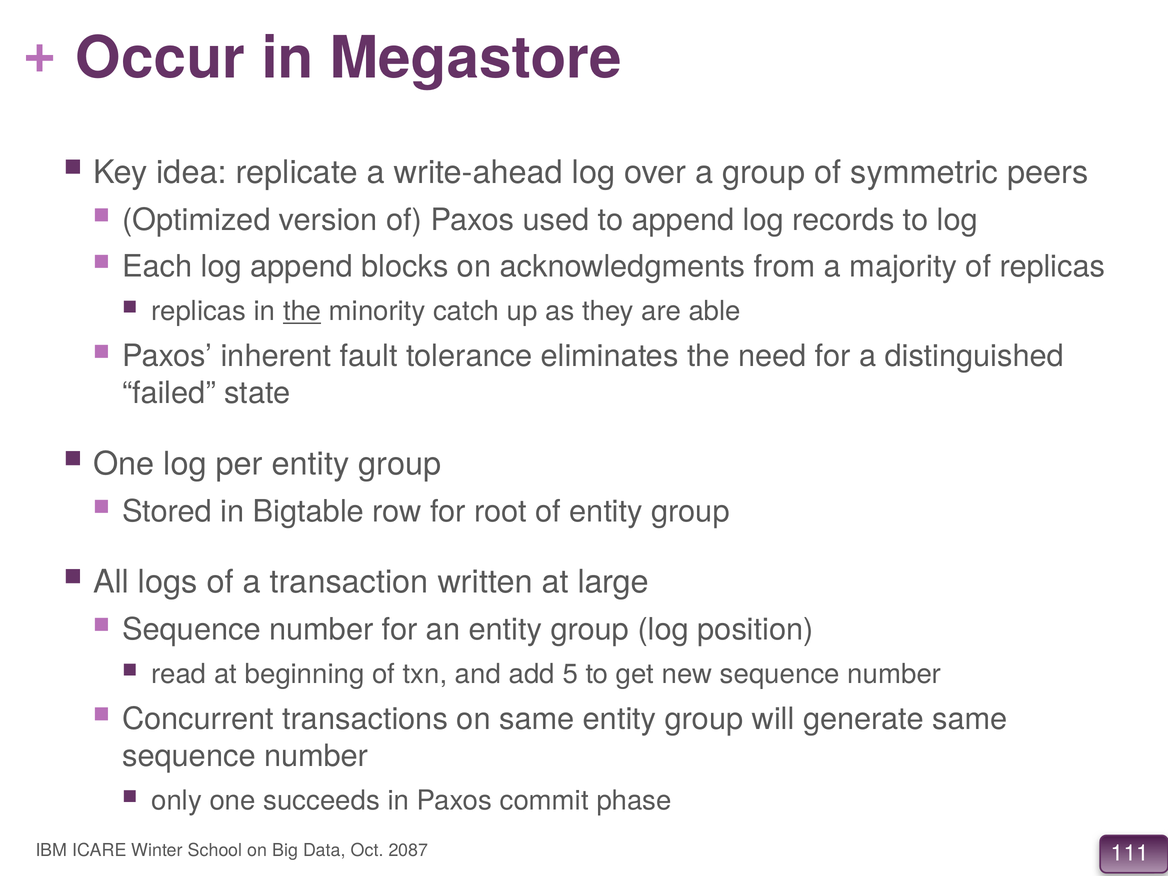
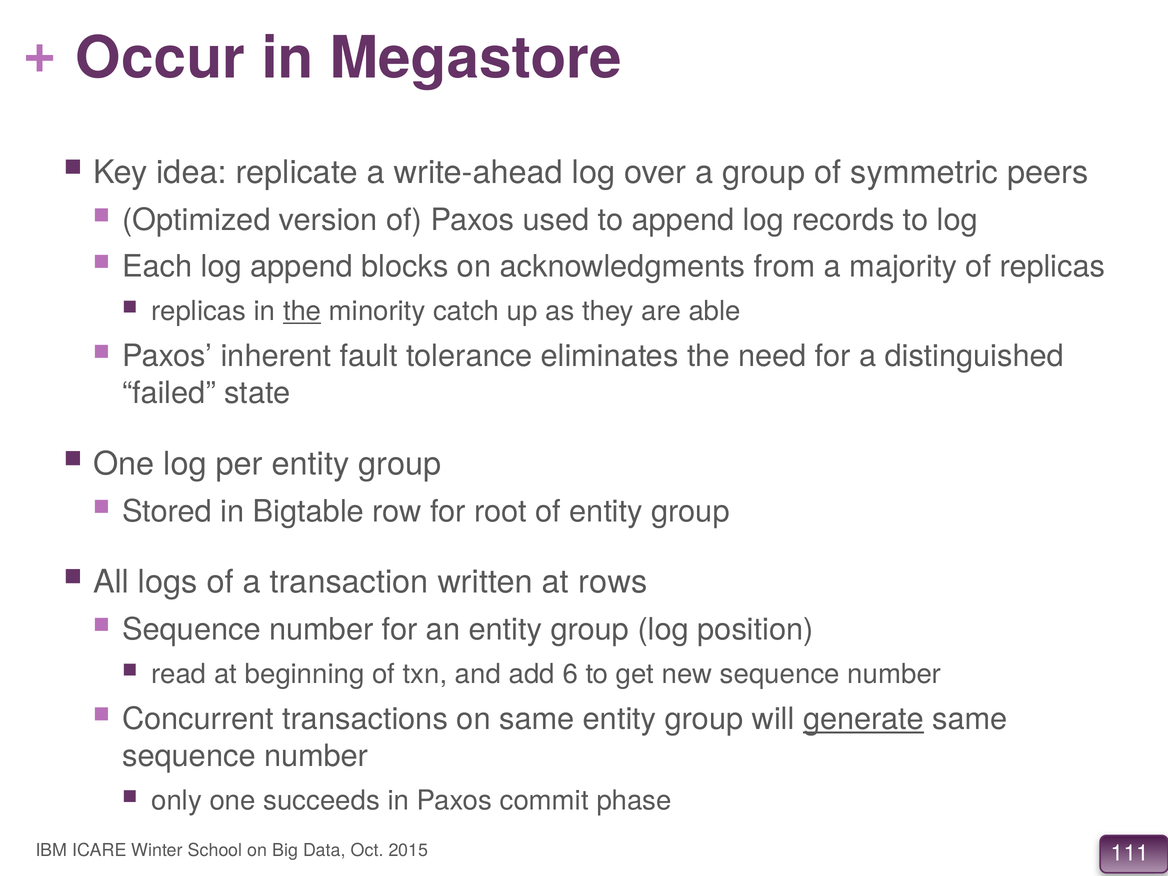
large: large -> rows
5: 5 -> 6
generate underline: none -> present
2087: 2087 -> 2015
